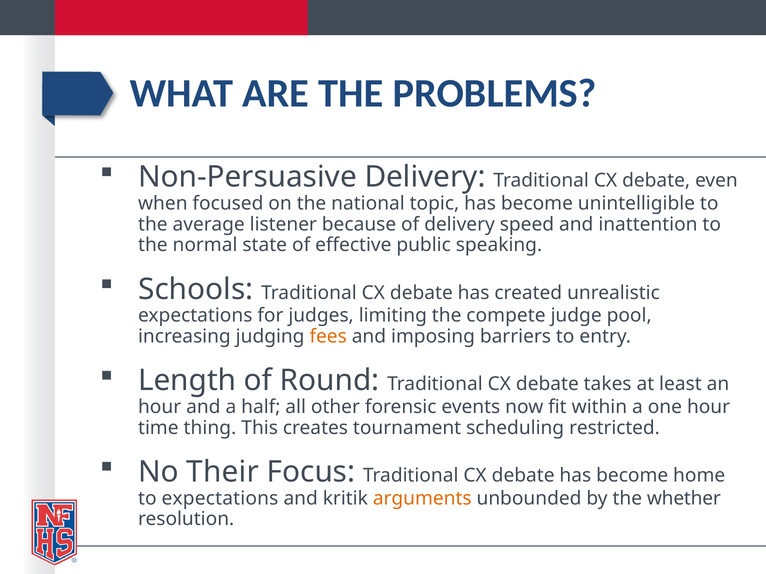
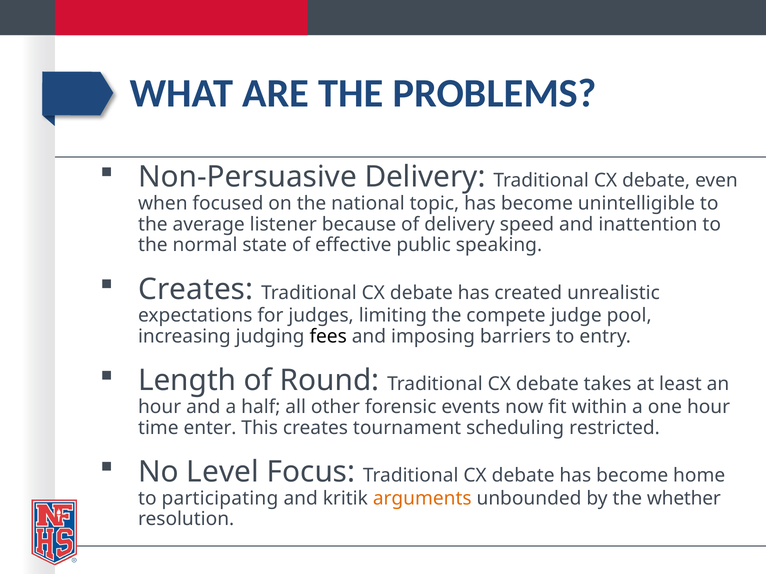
Schools at (196, 289): Schools -> Creates
fees colour: orange -> black
thing: thing -> enter
Their: Their -> Level
to expectations: expectations -> participating
